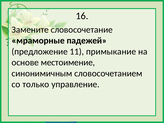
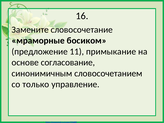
падежей: падежей -> босиком
местоимение: местоимение -> согласование
